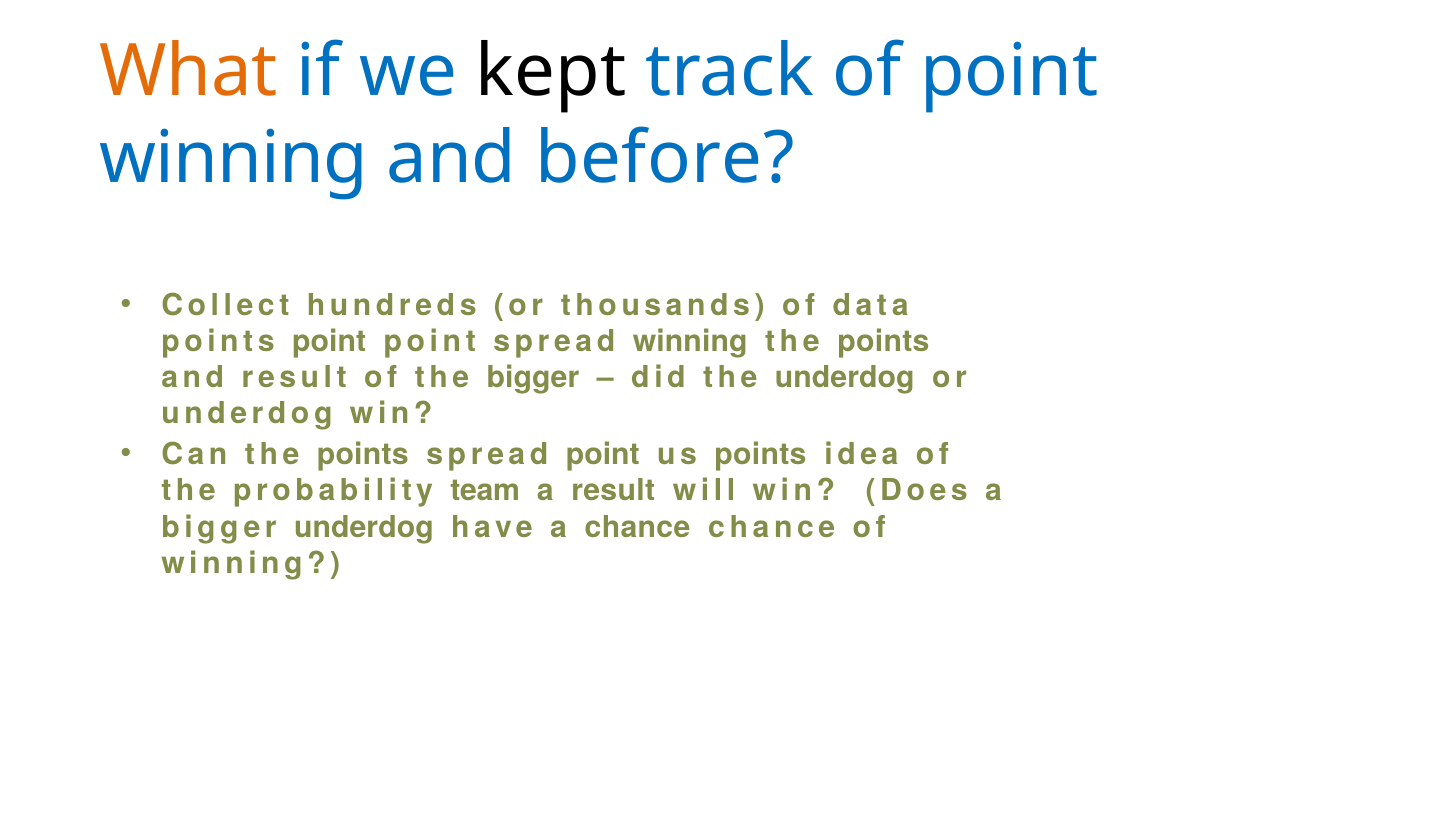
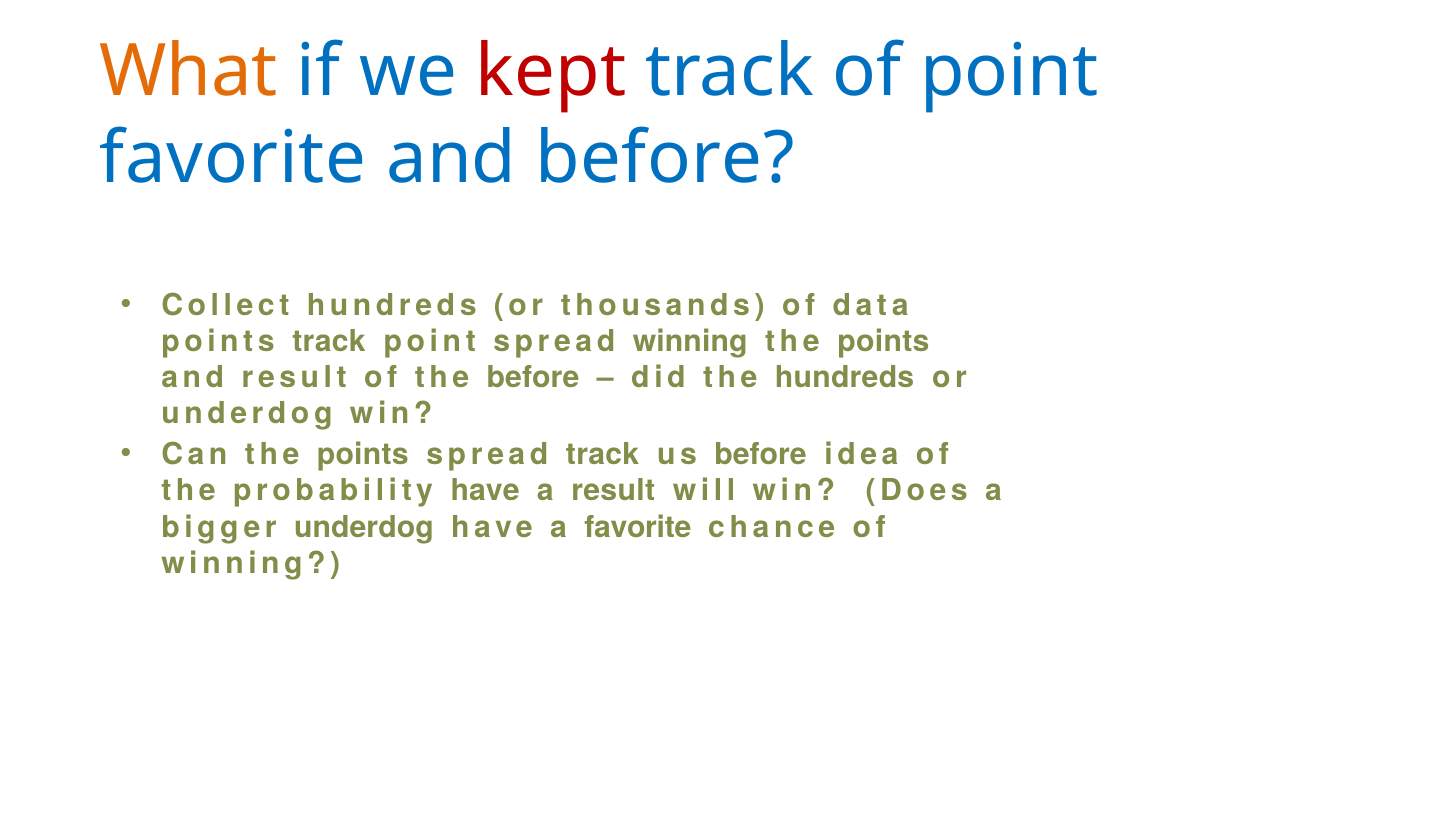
kept colour: black -> red
winning at (234, 159): winning -> favorite
points point: point -> track
the bigger: bigger -> before
the underdog: underdog -> hundreds
spread point: point -> track
us points: points -> before
probability team: team -> have
a chance: chance -> favorite
